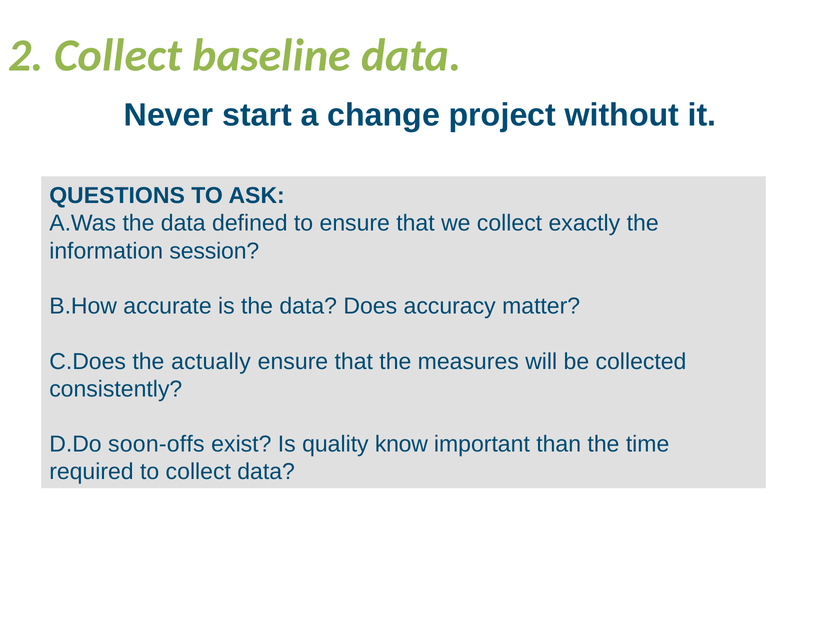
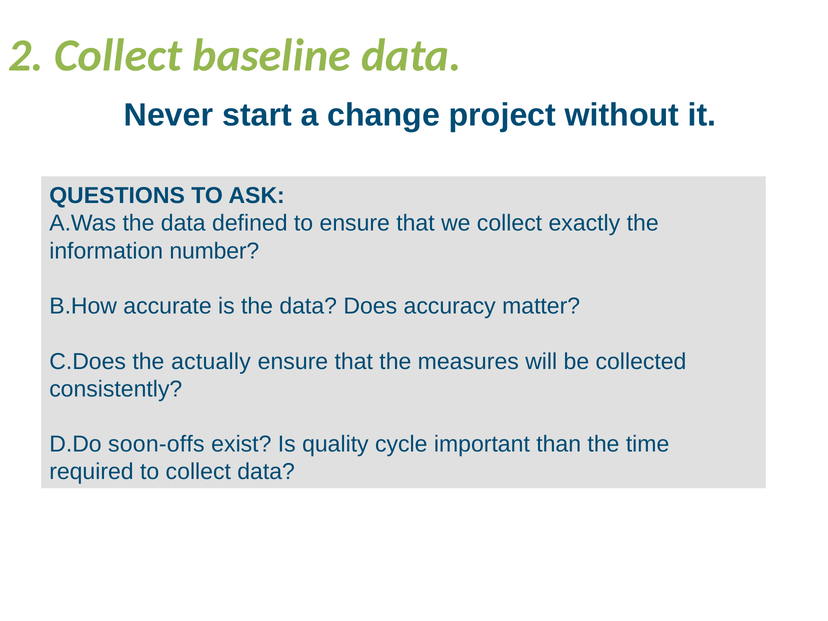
session: session -> number
know: know -> cycle
